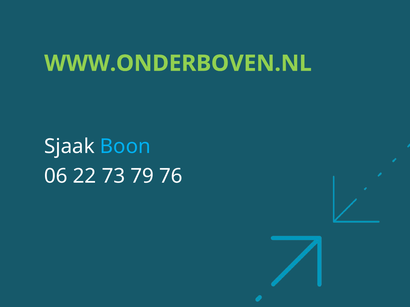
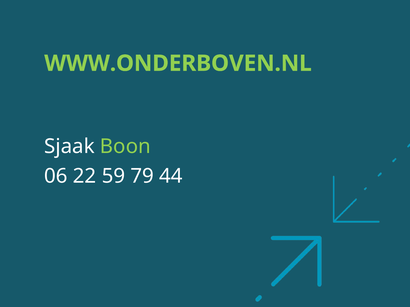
Boon colour: light blue -> light green
73: 73 -> 59
76: 76 -> 44
